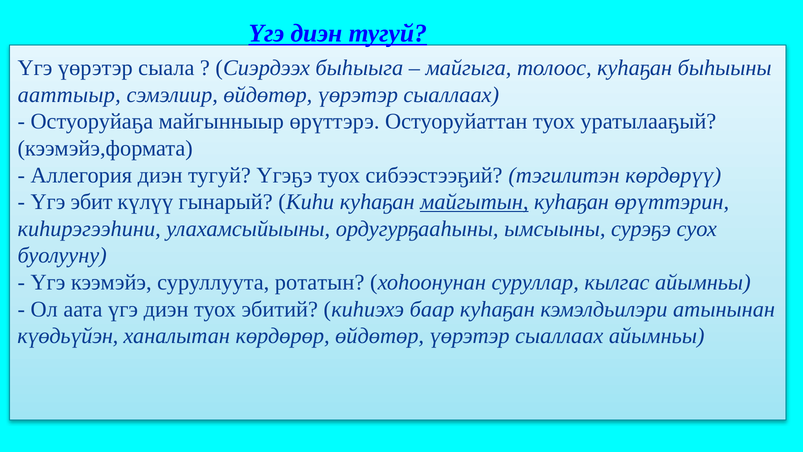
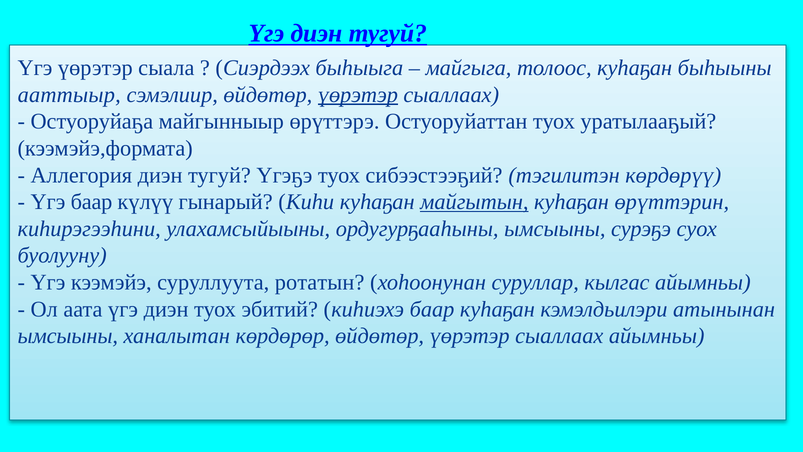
үөрэтэр at (358, 95) underline: none -> present
Үгэ эбит: эбит -> баар
күөдьүйэн at (68, 336): күөдьүйэн -> ымсыыны
